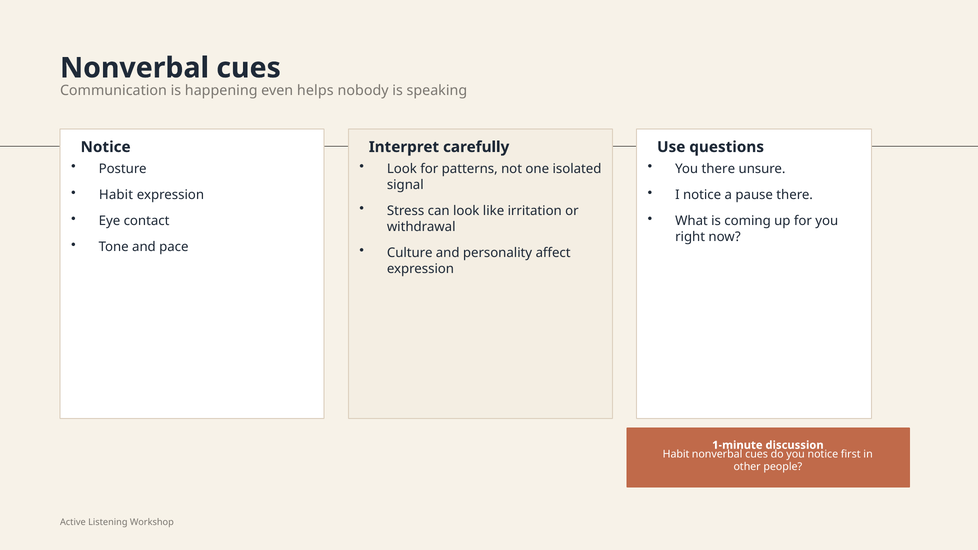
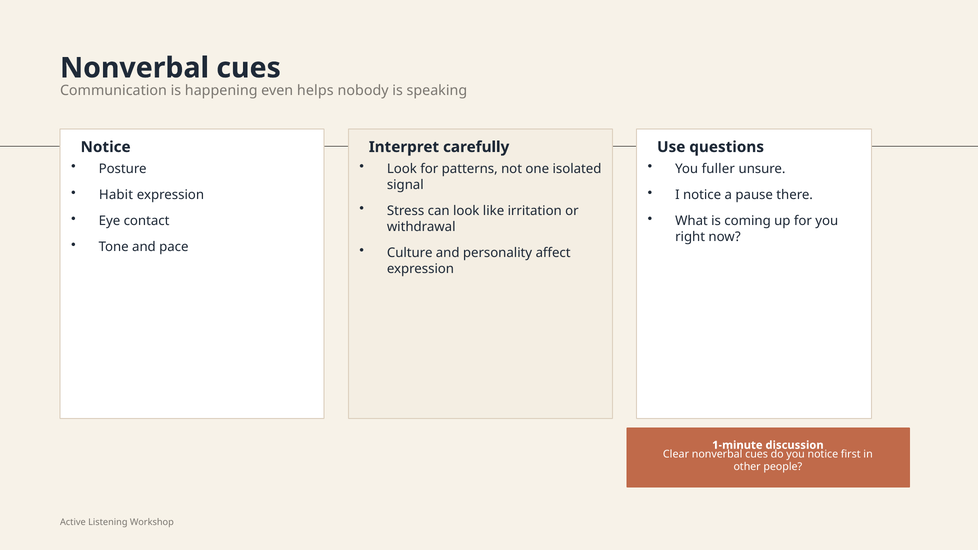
You there: there -> fuller
Habit at (676, 454): Habit -> Clear
